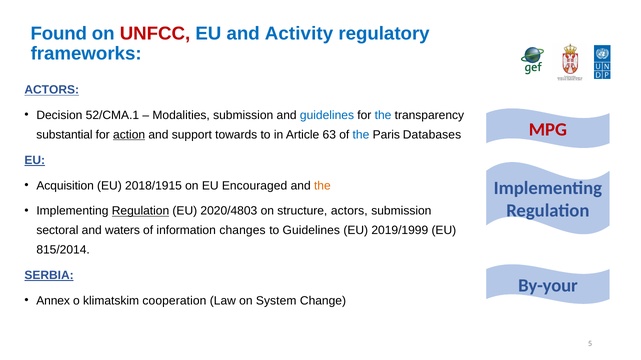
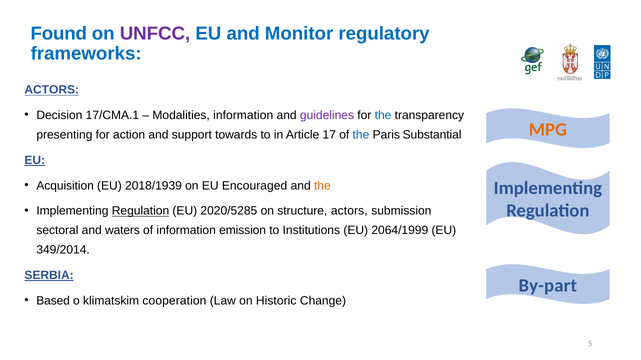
UNFCC colour: red -> purple
Activity: Activity -> Monitor
52/CMA.1: 52/CMA.1 -> 17/CMA.1
Modalities submission: submission -> information
guidelines at (327, 115) colour: blue -> purple
MPG colour: red -> orange
substantial: substantial -> presenting
action underline: present -> none
63: 63 -> 17
Databases: Databases -> Substantial
2018/1915: 2018/1915 -> 2018/1939
2020/4803: 2020/4803 -> 2020/5285
changes: changes -> emission
to Guidelines: Guidelines -> Institutions
2019/1999: 2019/1999 -> 2064/1999
815/2014: 815/2014 -> 349/2014
By-your: By-your -> By-part
Annex: Annex -> Based
System: System -> Historic
